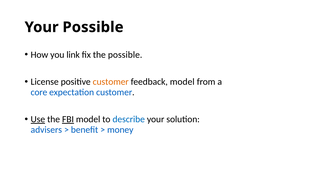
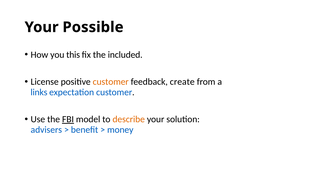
link: link -> this
the possible: possible -> included
feedback model: model -> create
core: core -> links
Use underline: present -> none
describe colour: blue -> orange
